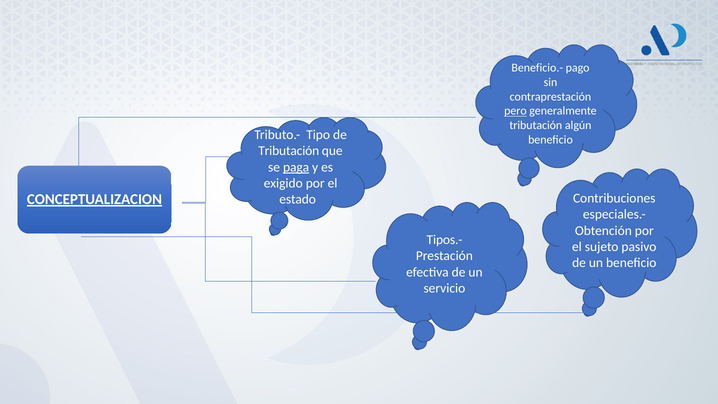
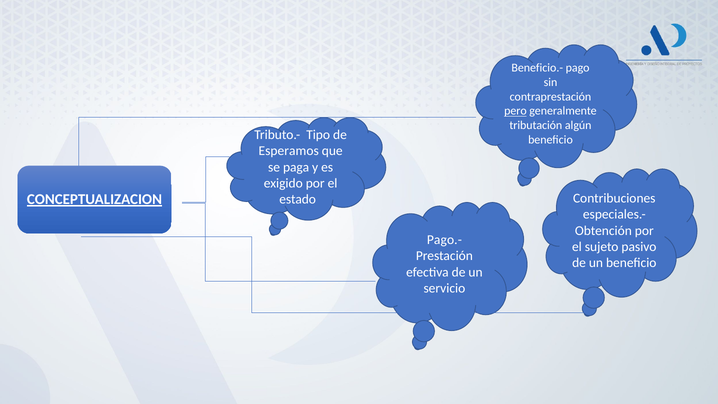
Tributación at (289, 151): Tributación -> Esperamos
paga underline: present -> none
Tipos.-: Tipos.- -> Pago.-
